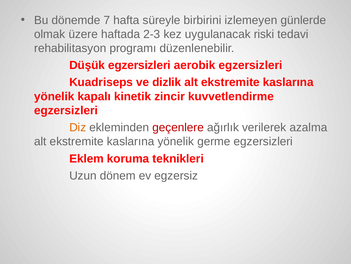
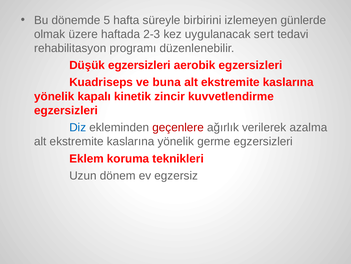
7: 7 -> 5
riski: riski -> sert
dizlik: dizlik -> buna
Diz colour: orange -> blue
